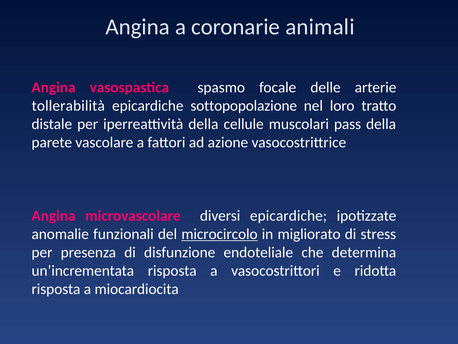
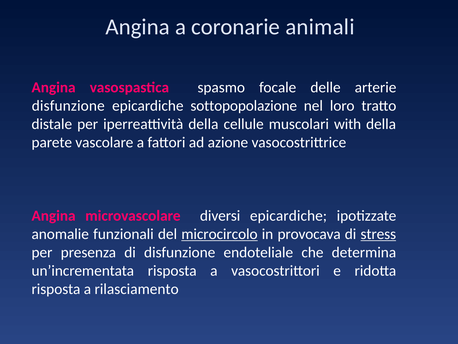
tollerabilità at (68, 106): tollerabilità -> disfunzione
pass: pass -> with
migliorato: migliorato -> provocava
stress underline: none -> present
miocardiocita: miocardiocita -> rilasciamento
